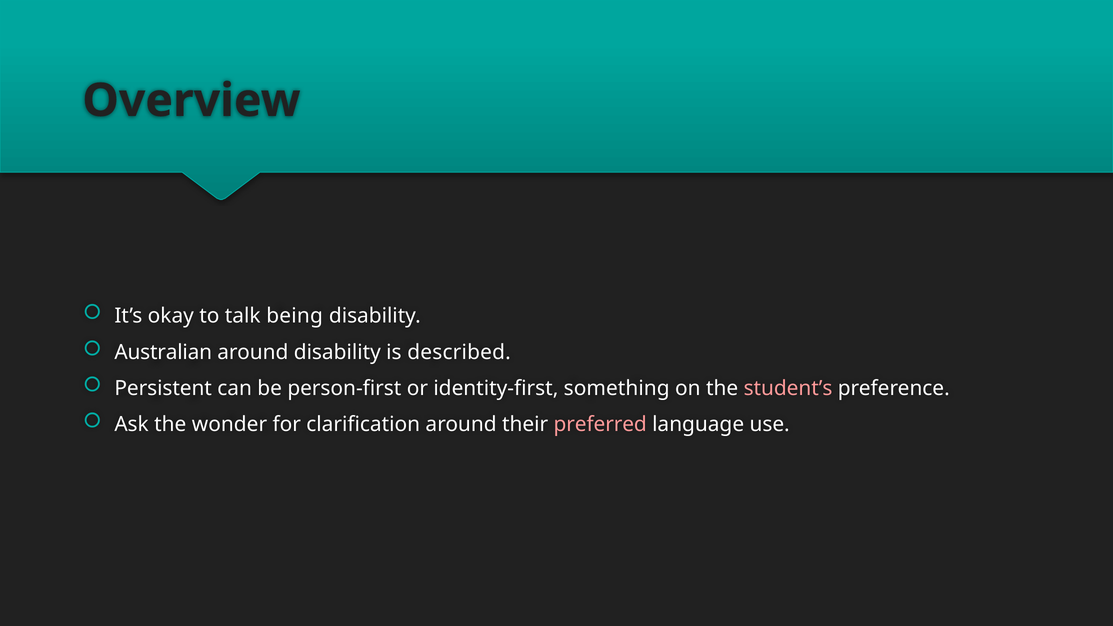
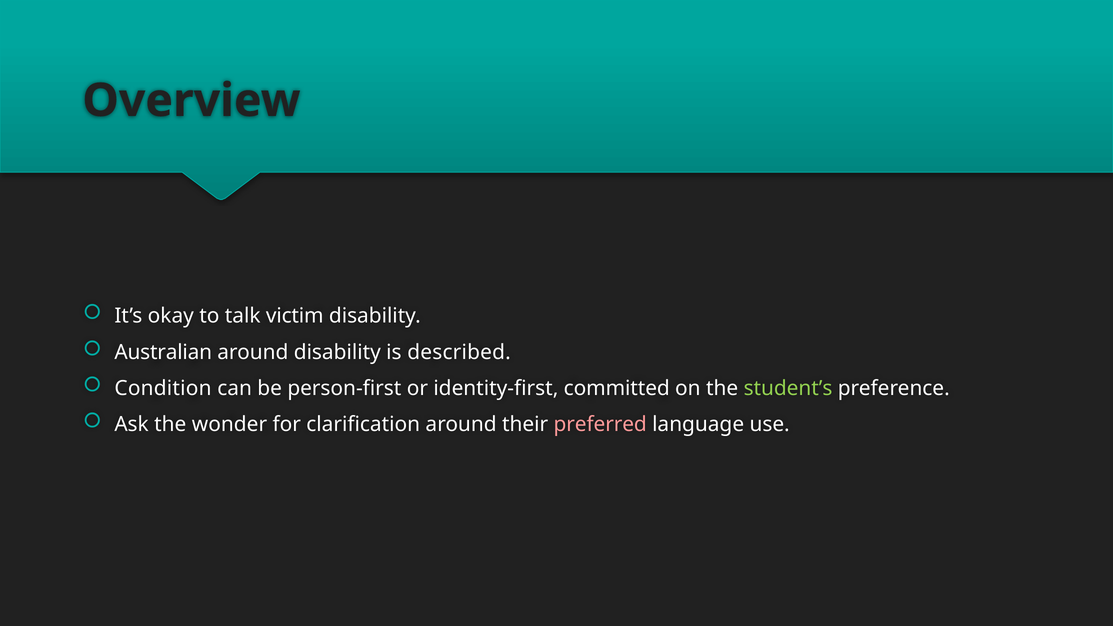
being: being -> victim
Persistent: Persistent -> Condition
something: something -> committed
student’s colour: pink -> light green
